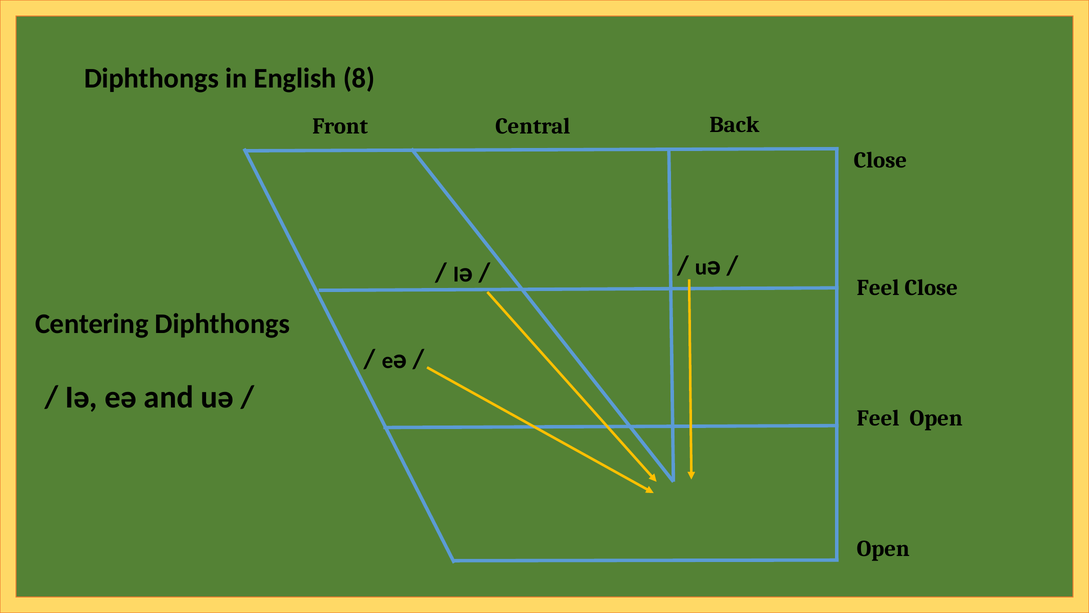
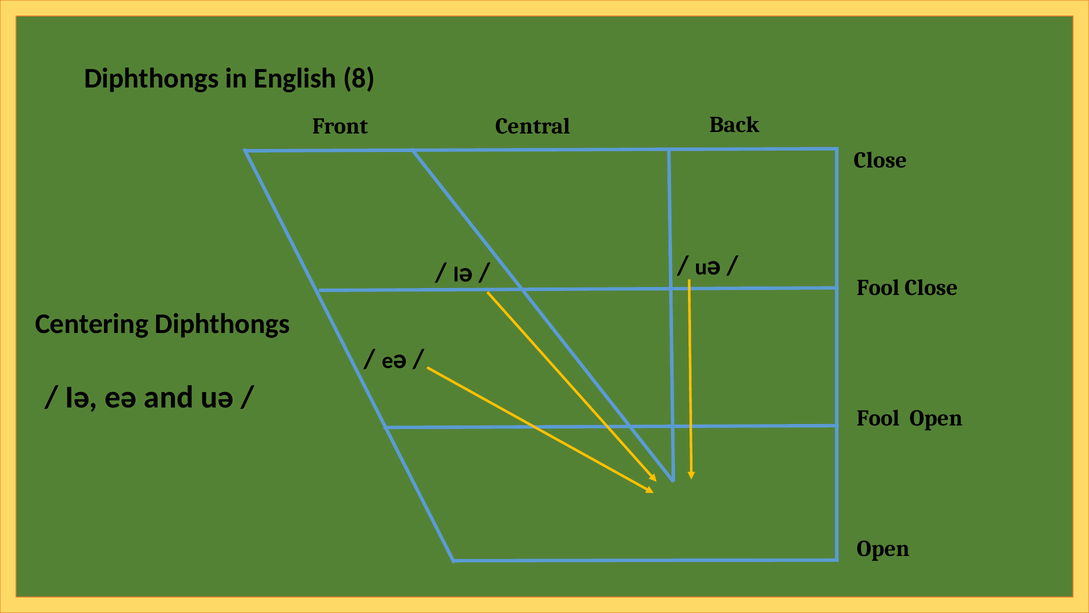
Feel at (878, 288): Feel -> Fool
Feel at (878, 418): Feel -> Fool
